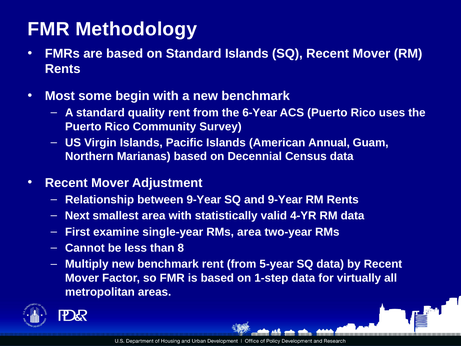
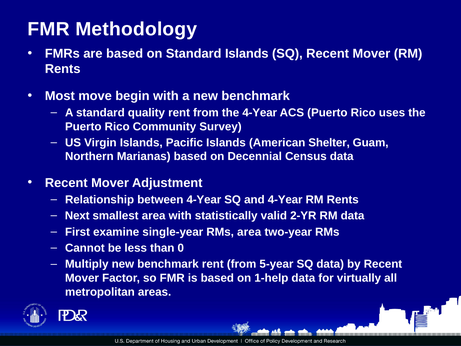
some: some -> move
the 6-Year: 6-Year -> 4-Year
Annual: Annual -> Shelter
between 9-Year: 9-Year -> 4-Year
and 9-Year: 9-Year -> 4-Year
4-YR: 4-YR -> 2-YR
8: 8 -> 0
1-step: 1-step -> 1-help
